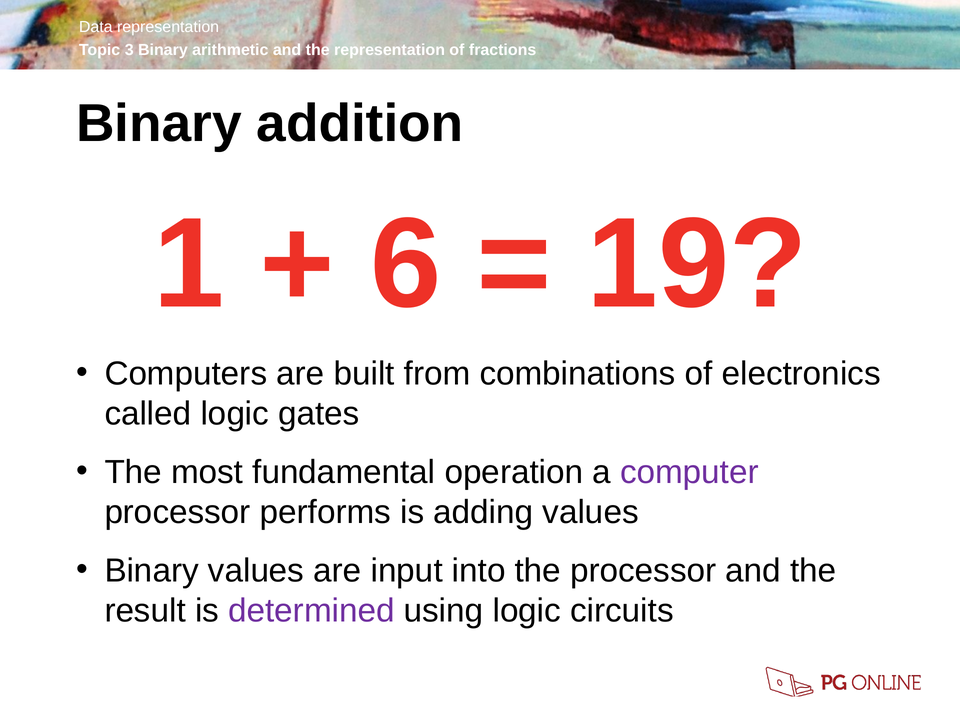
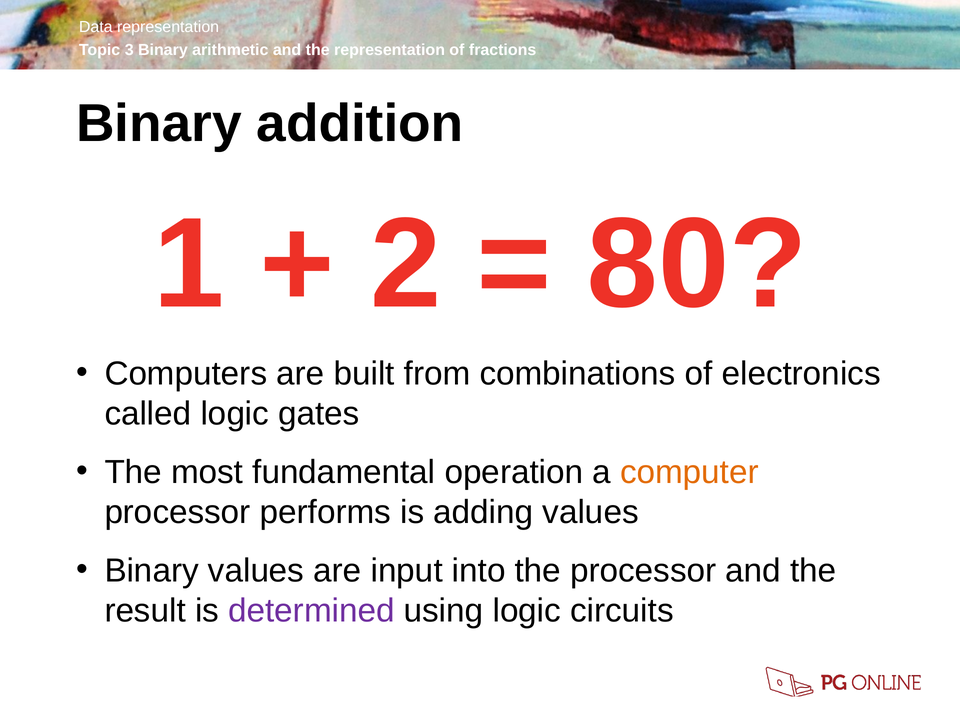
6: 6 -> 2
19: 19 -> 80
computer colour: purple -> orange
